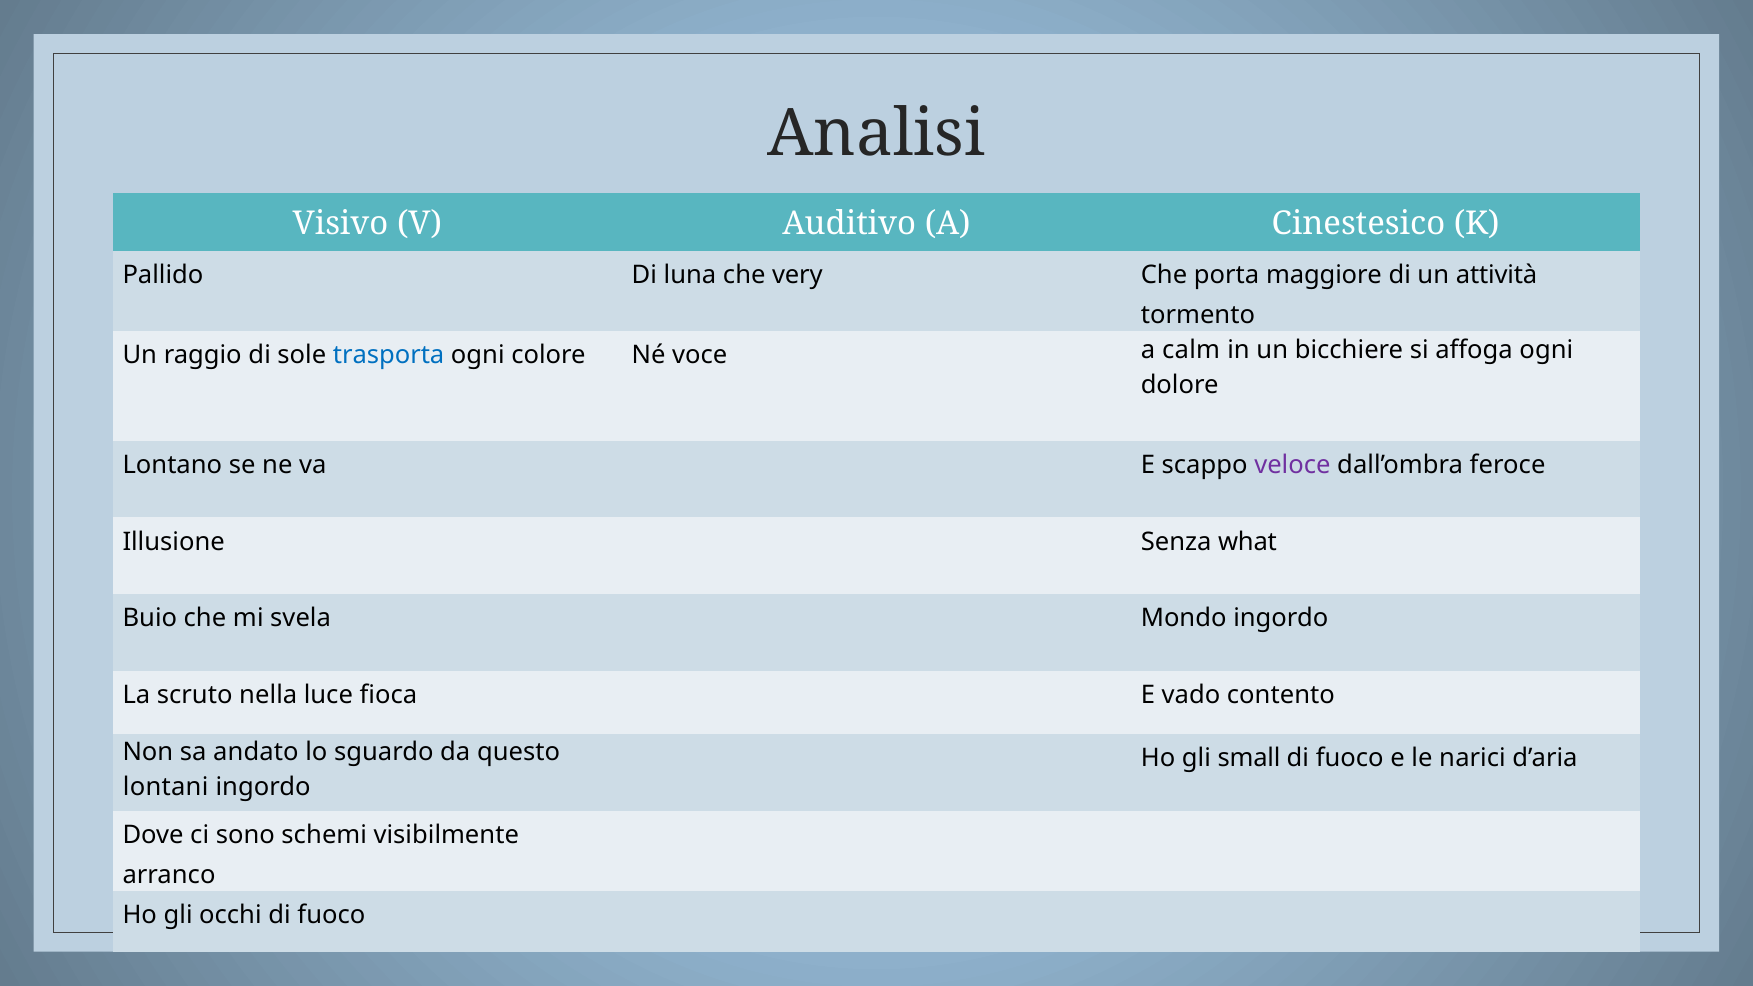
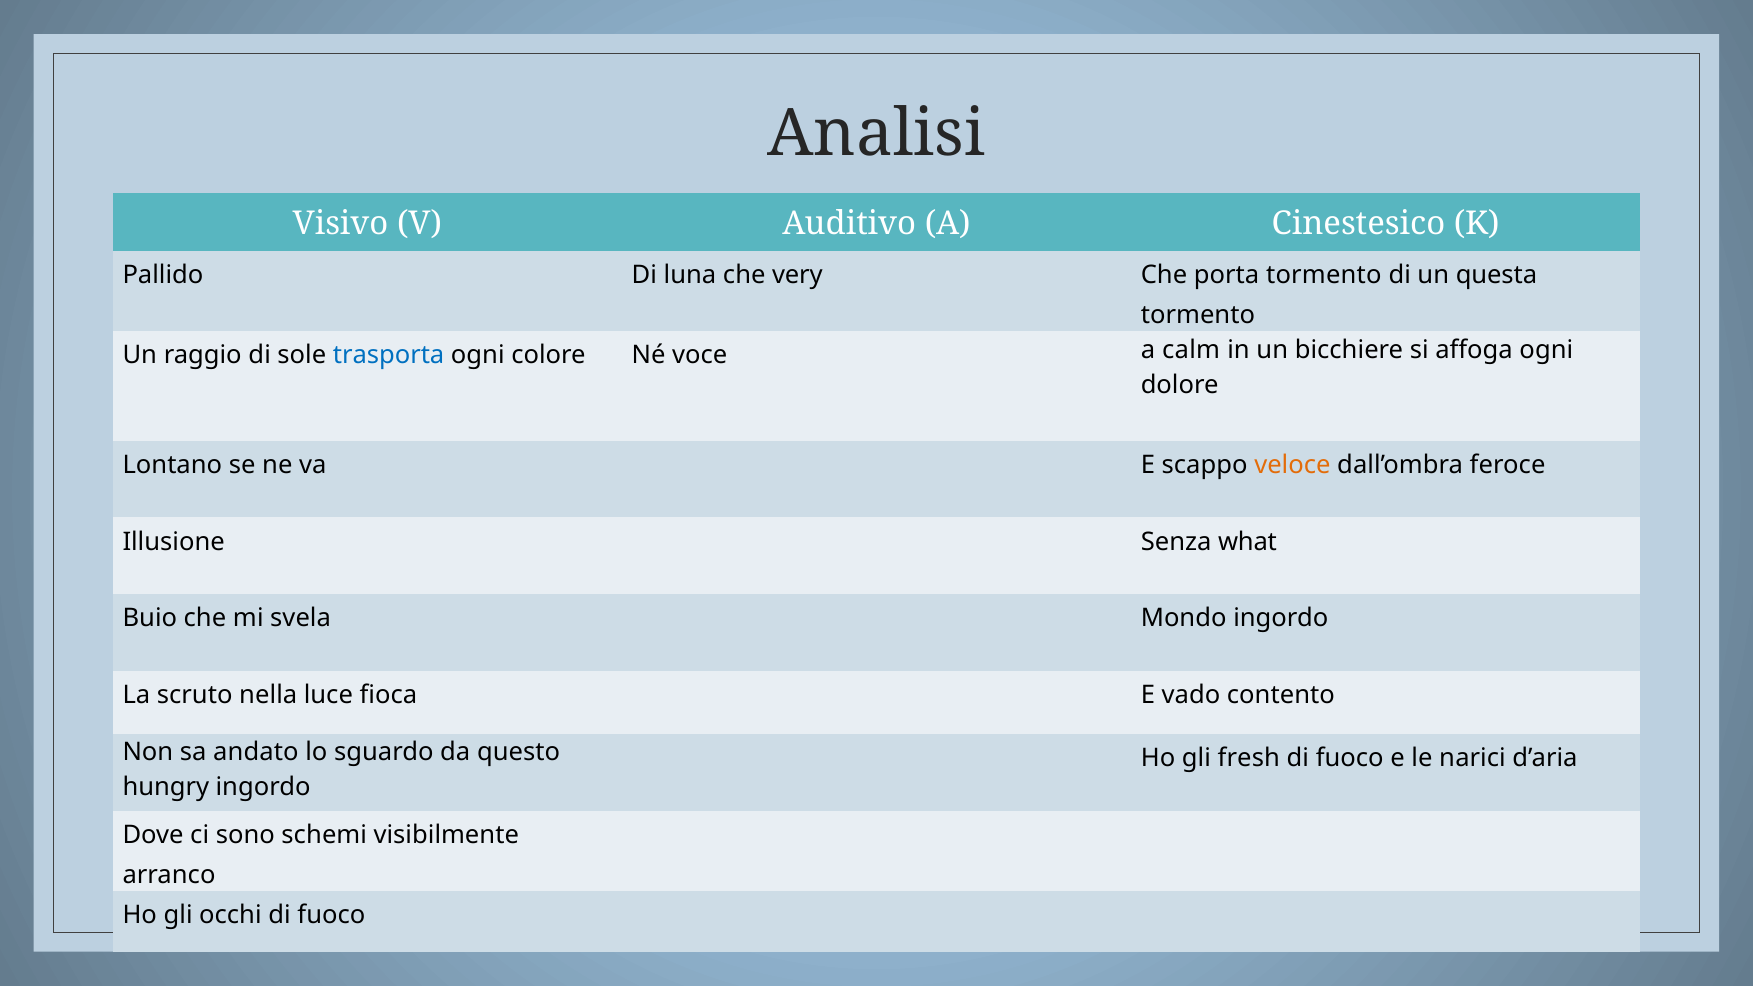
porta maggiore: maggiore -> tormento
attività: attività -> questa
veloce colour: purple -> orange
small: small -> fresh
lontani: lontani -> hungry
